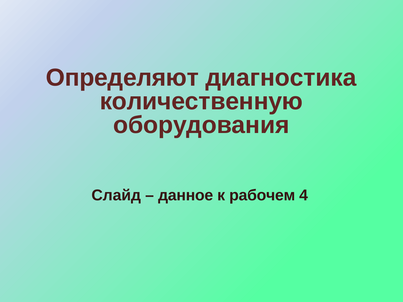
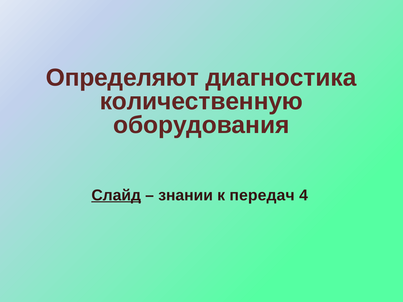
Слайд underline: none -> present
данное: данное -> знании
рабочем: рабочем -> передач
